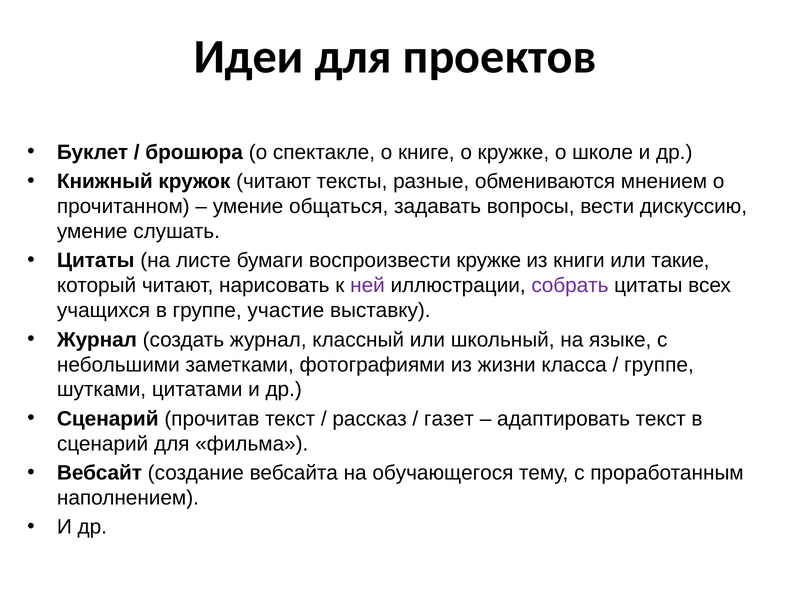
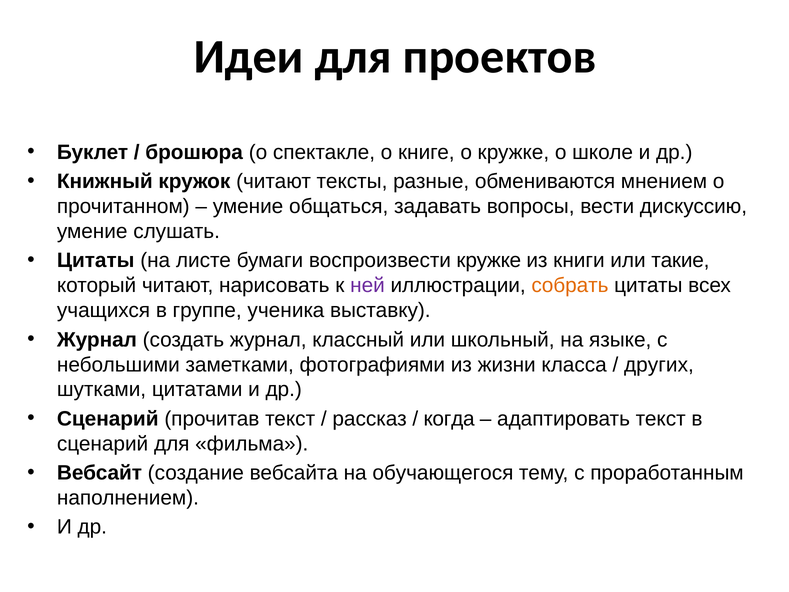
собрать colour: purple -> orange
участие: участие -> ученика
группе at (659, 364): группе -> других
газет: газет -> когда
